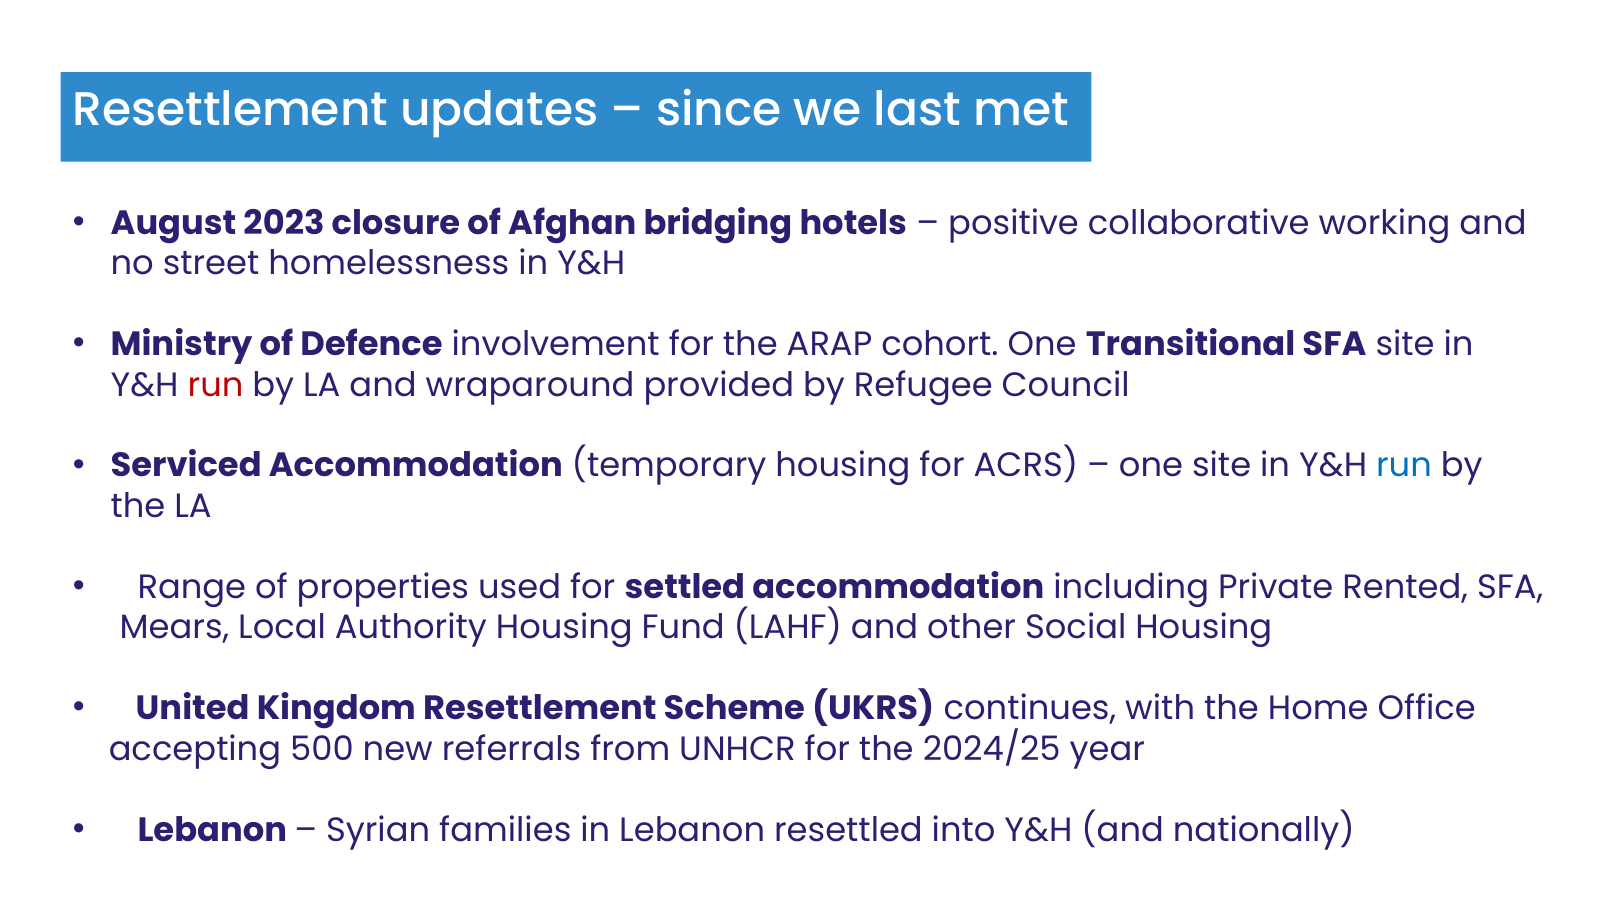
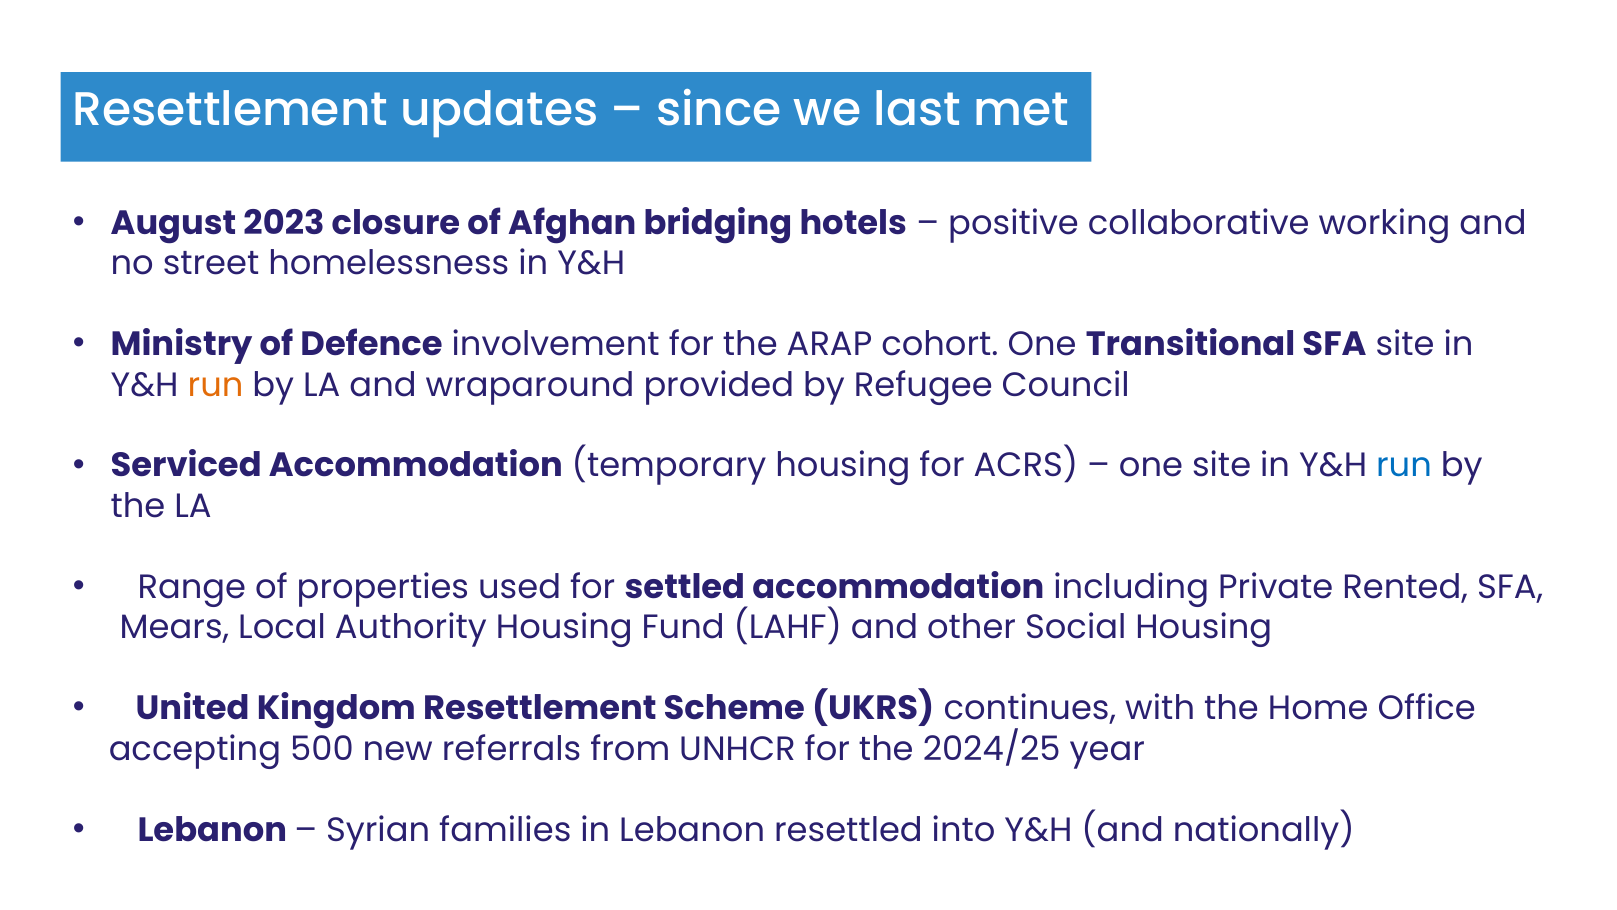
run at (216, 385) colour: red -> orange
